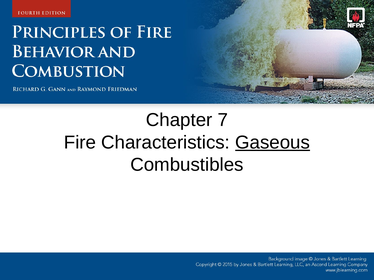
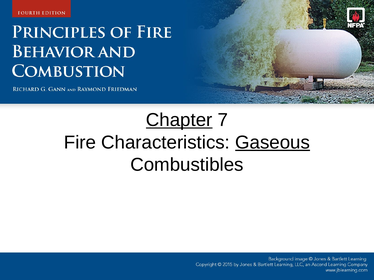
Chapter underline: none -> present
